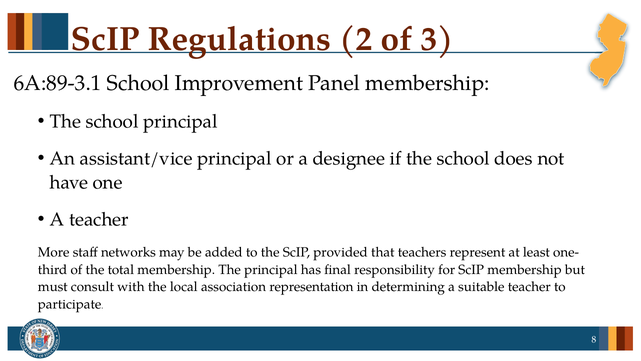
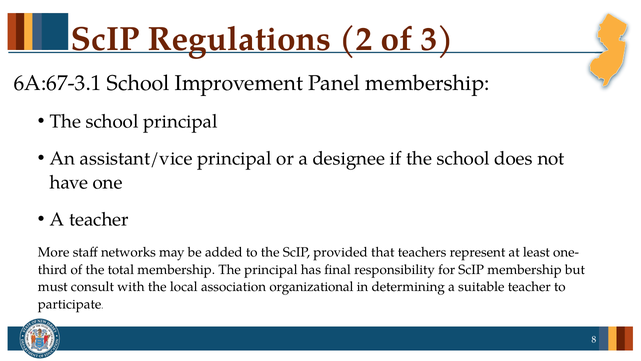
6A:89-3.1: 6A:89-3.1 -> 6A:67-3.1
representation: representation -> organizational
